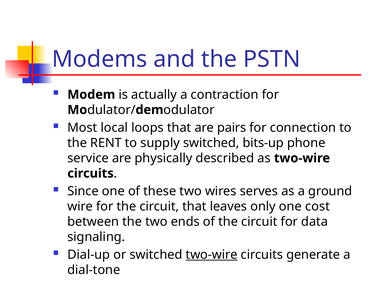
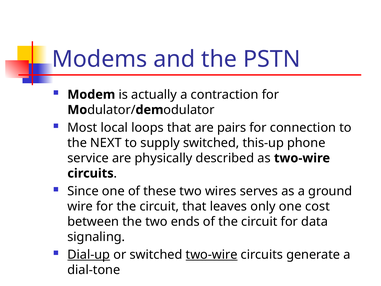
RENT: RENT -> NEXT
bits-up: bits-up -> this-up
Dial-up underline: none -> present
